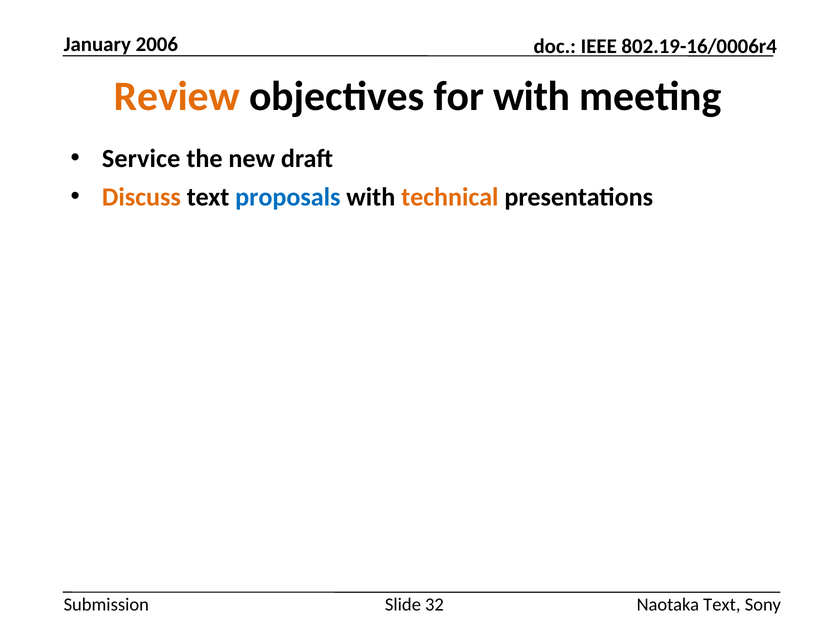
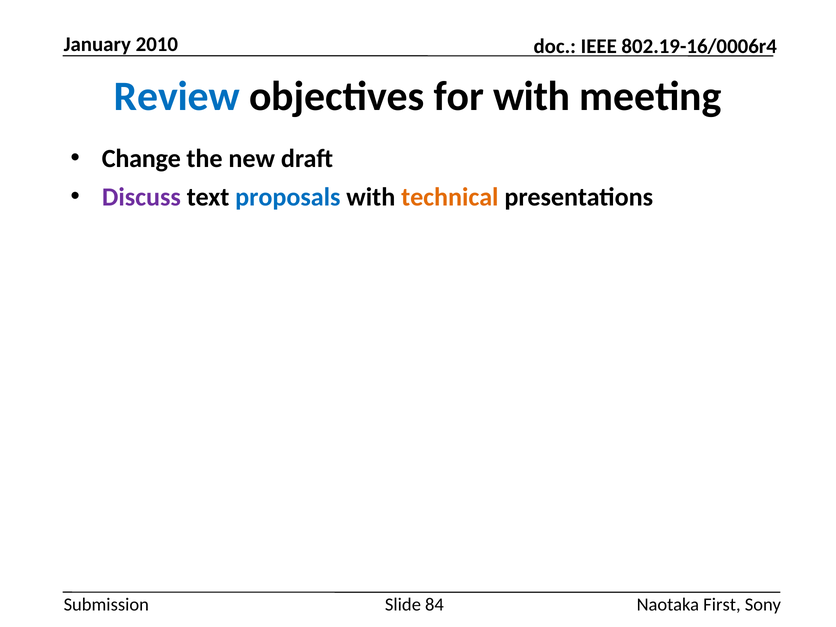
2006: 2006 -> 2010
Review colour: orange -> blue
Service: Service -> Change
Discuss colour: orange -> purple
32: 32 -> 84
Naotaka Text: Text -> First
